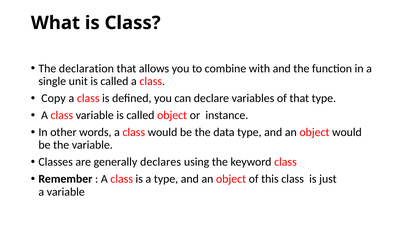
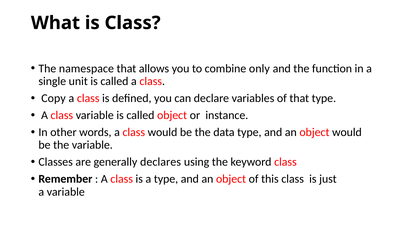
declaration: declaration -> namespace
with: with -> only
